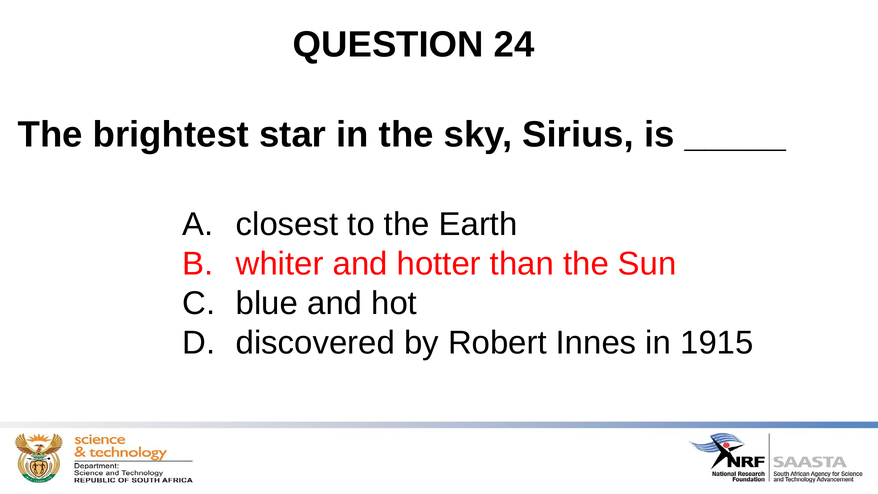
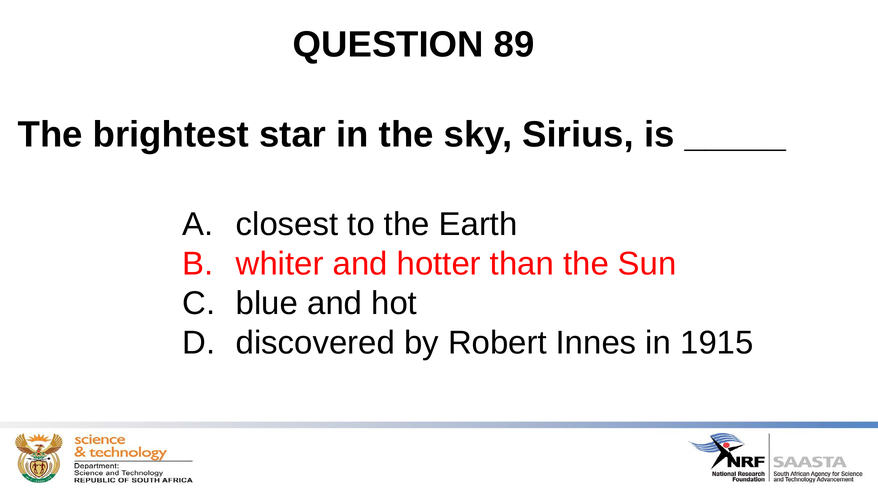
24: 24 -> 89
